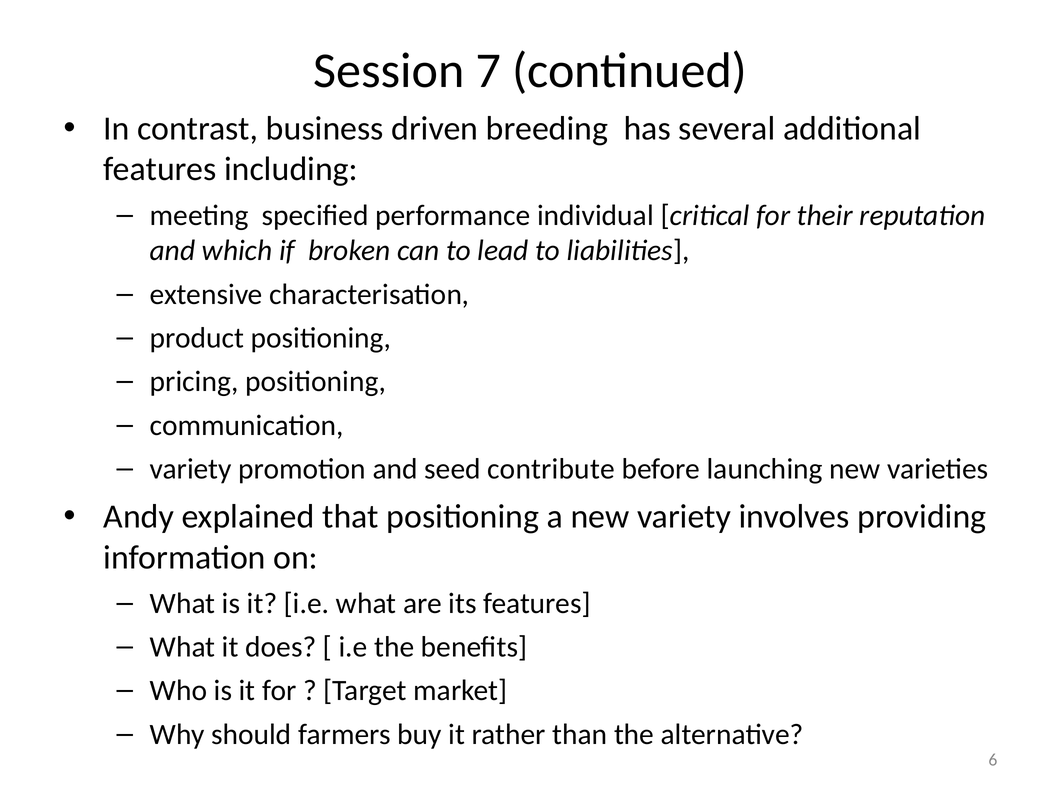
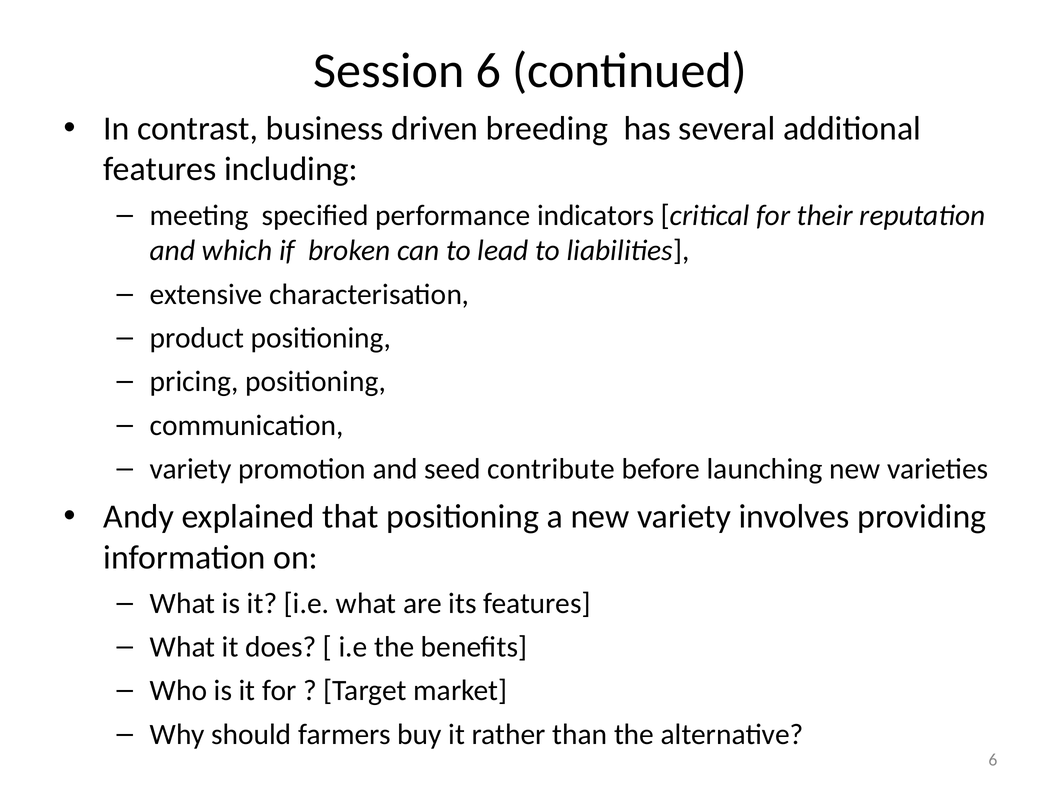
Session 7: 7 -> 6
individual: individual -> indicators
